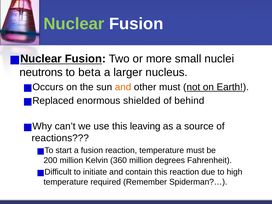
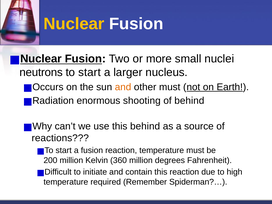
Nuclear at (74, 24) colour: light green -> yellow
to beta: beta -> start
Replaced: Replaced -> Radiation
shielded: shielded -> shooting
this leaving: leaving -> behind
